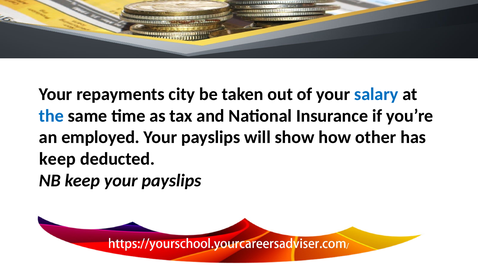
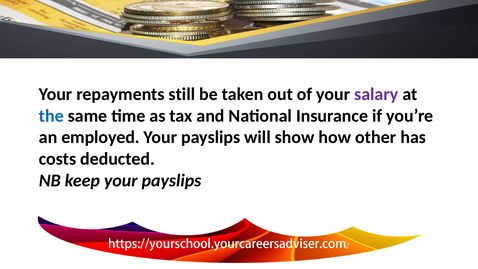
city: city -> still
salary colour: blue -> purple
keep at (57, 159): keep -> costs
